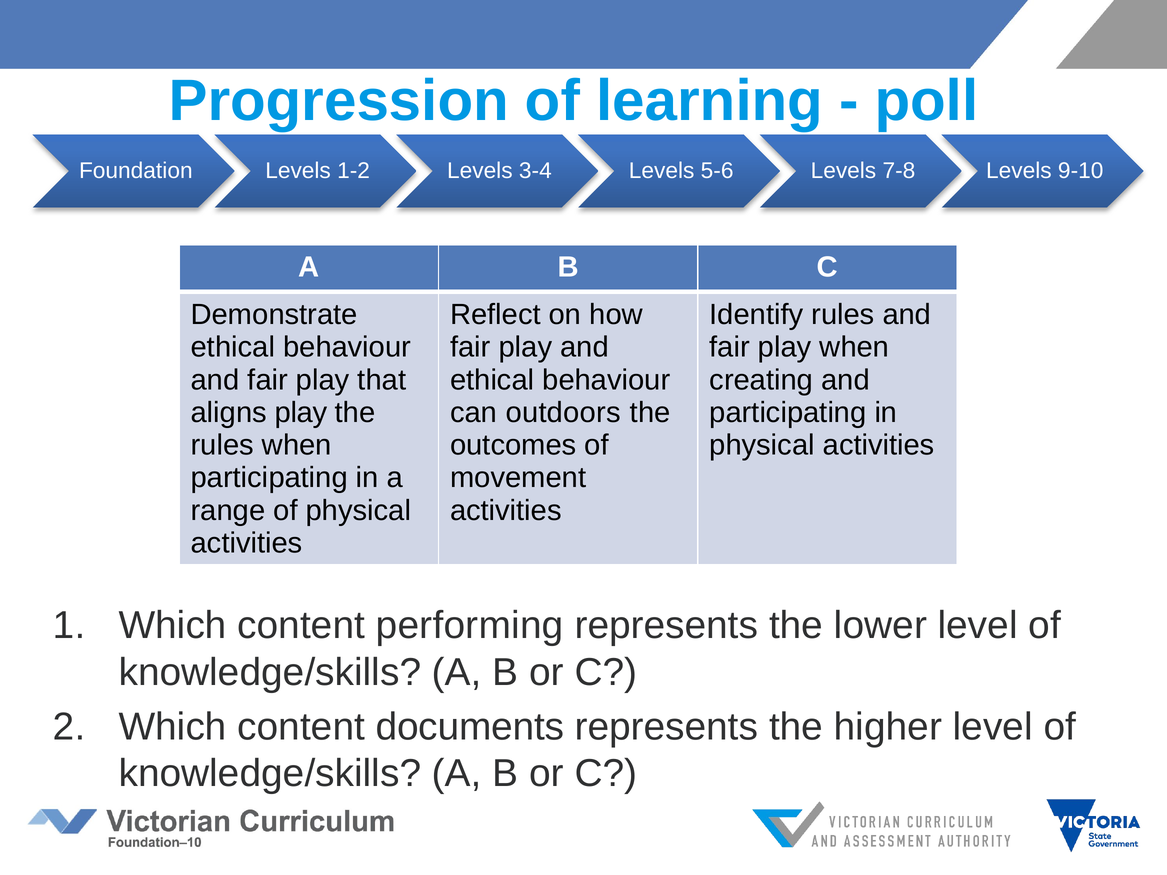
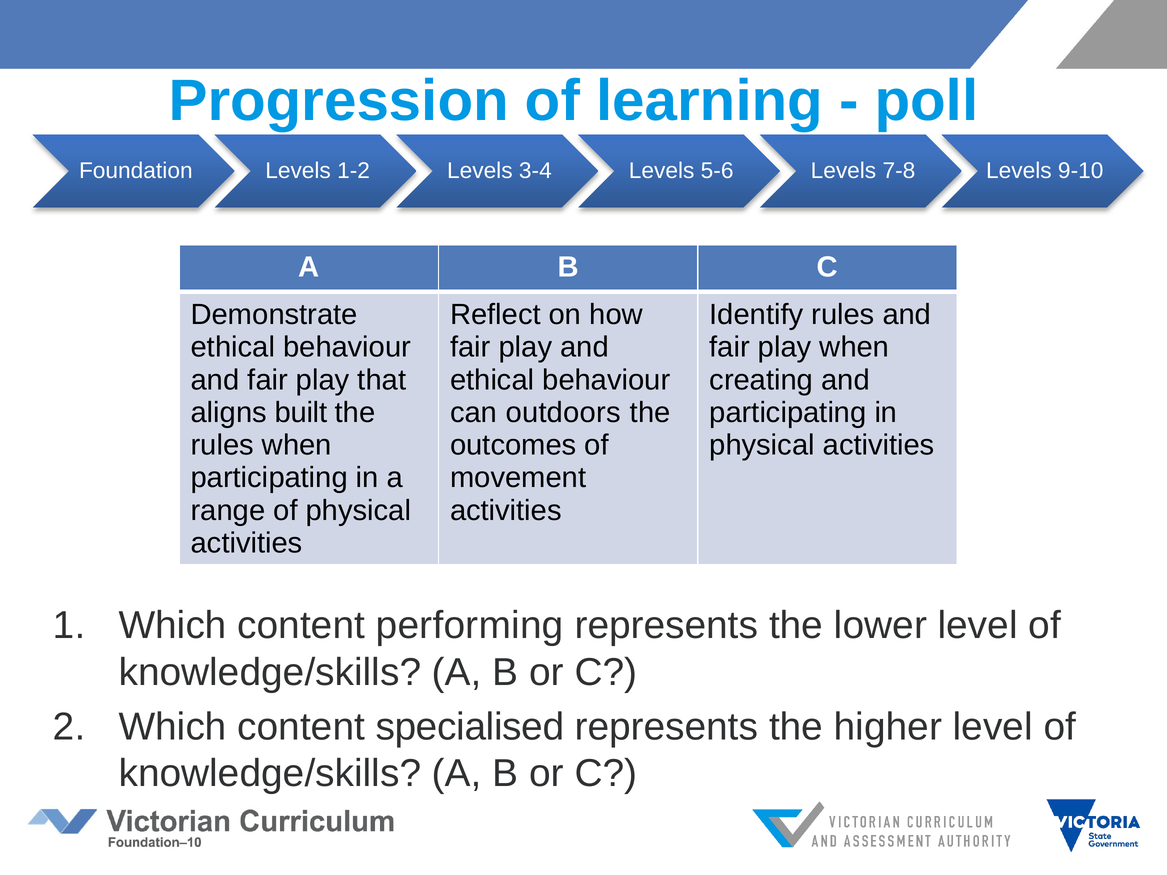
aligns play: play -> built
documents: documents -> specialised
